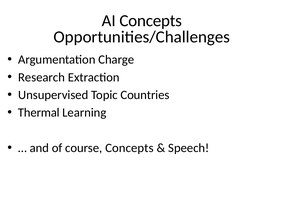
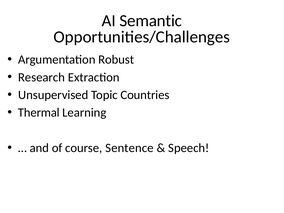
AI Concepts: Concepts -> Semantic
Charge: Charge -> Robust
course Concepts: Concepts -> Sentence
